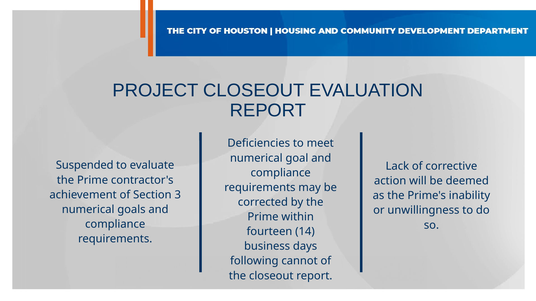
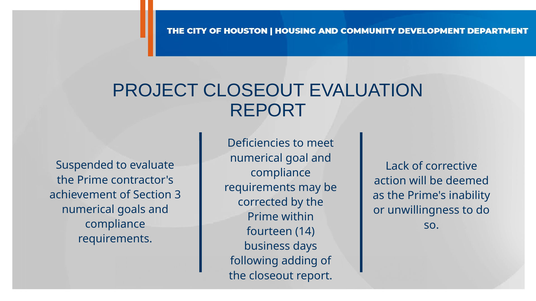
cannot: cannot -> adding
